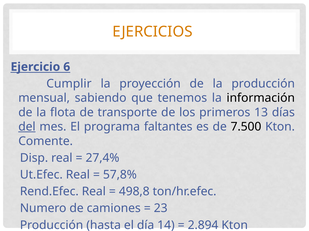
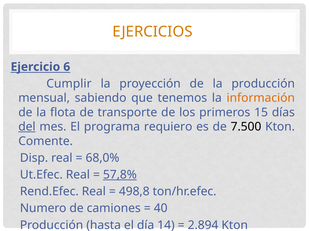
información colour: black -> orange
13: 13 -> 15
faltantes: faltantes -> requiero
27,4%: 27,4% -> 68,0%
57,8% underline: none -> present
23: 23 -> 40
